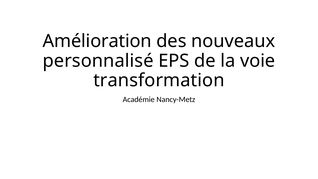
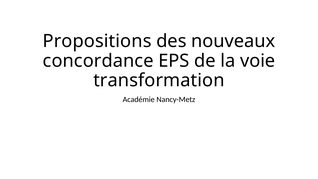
Amélioration: Amélioration -> Propositions
personnalisé: personnalisé -> concordance
